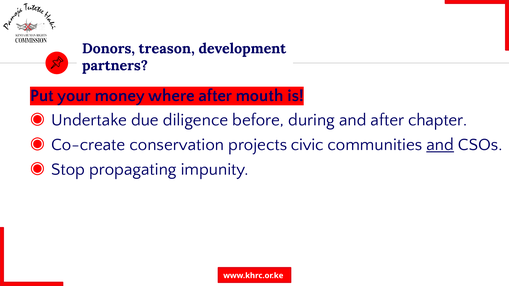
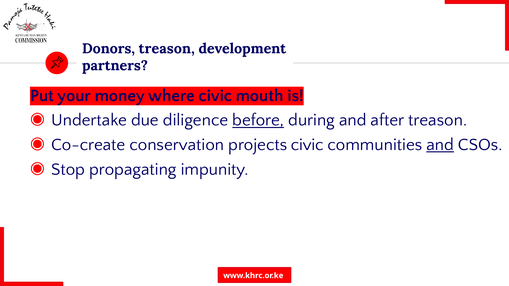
where after: after -> civic
before underline: none -> present
after chapter: chapter -> treason
